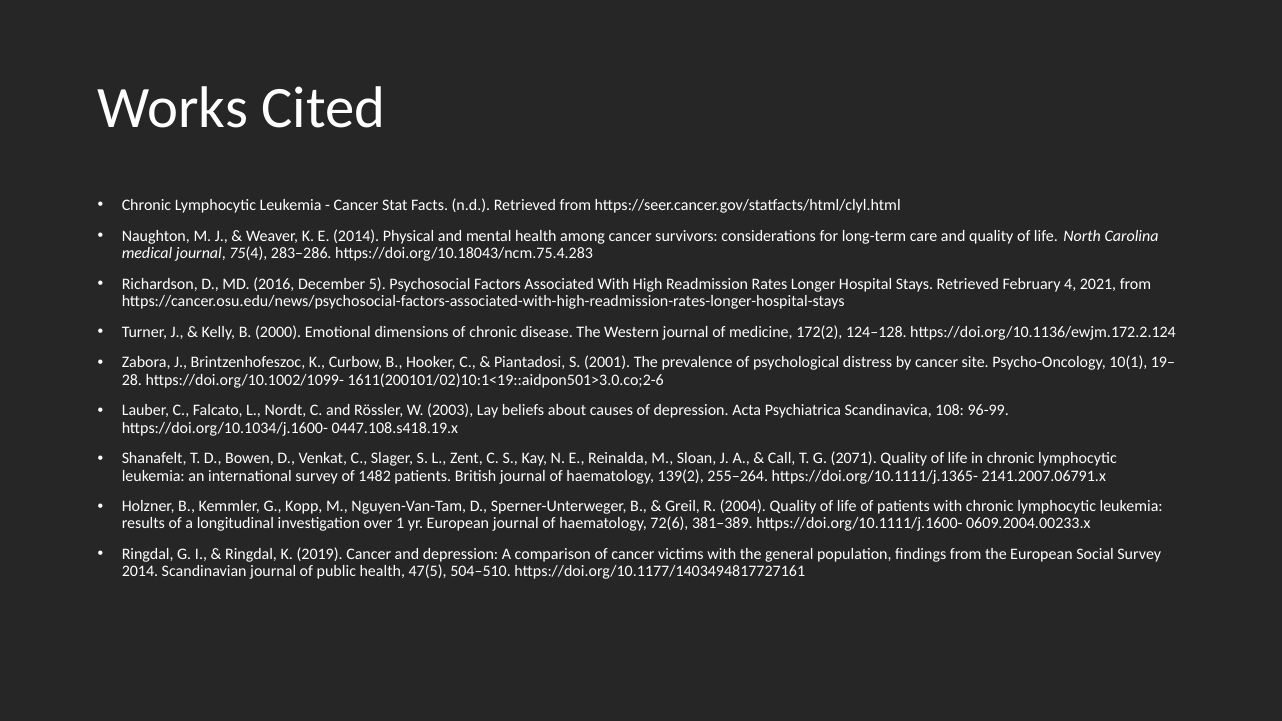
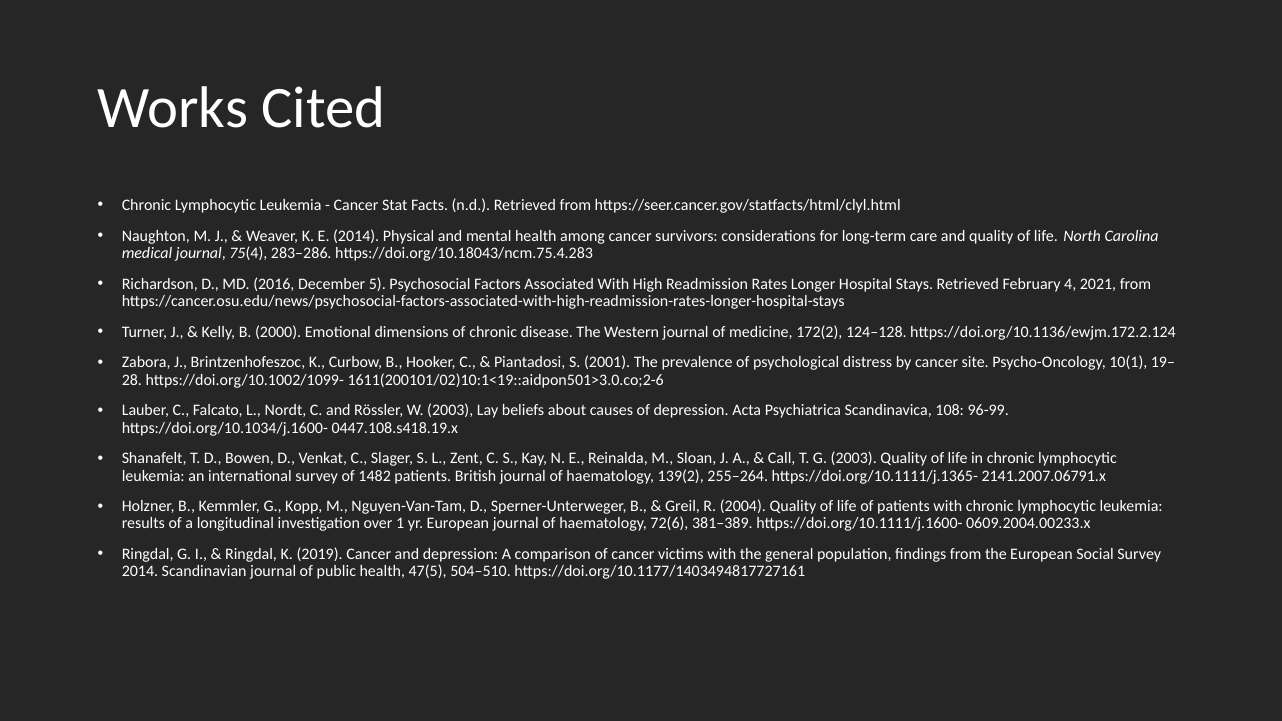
G 2071: 2071 -> 2003
